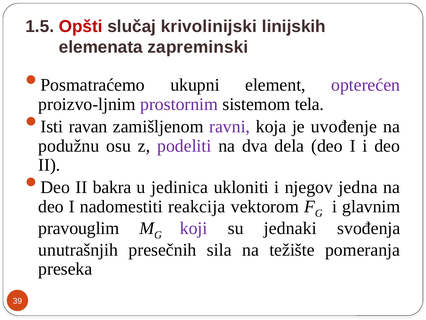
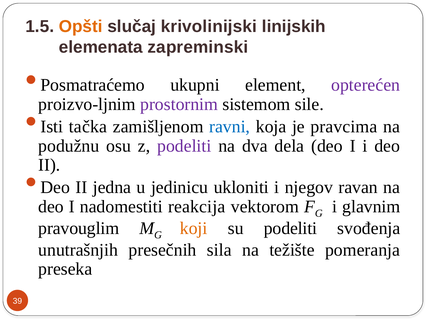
Opšti colour: red -> orange
tela: tela -> sile
ravan: ravan -> tačka
ravni colour: purple -> blue
uvođenje: uvođenje -> pravcima
bakra: bakra -> jedna
jedinica: jedinica -> jedinicu
jedna: jedna -> ravan
koji colour: purple -> orange
su jednaki: jednaki -> podeliti
